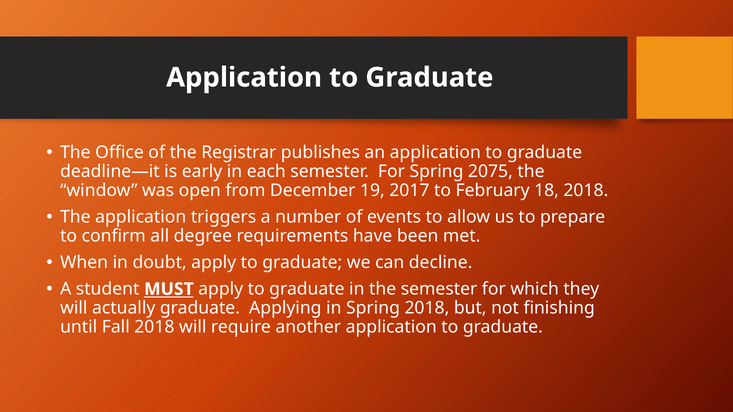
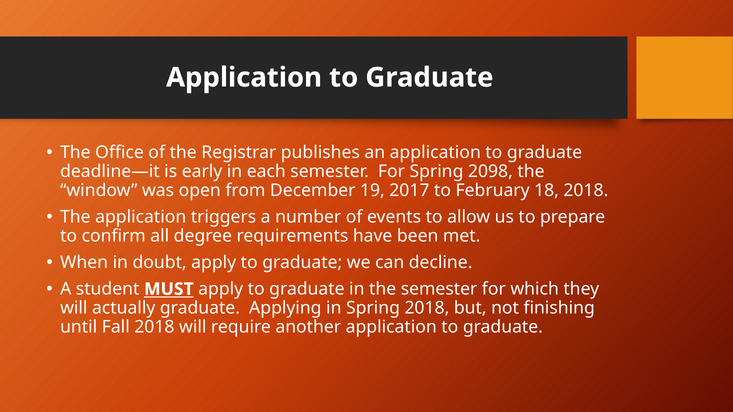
2075: 2075 -> 2098
